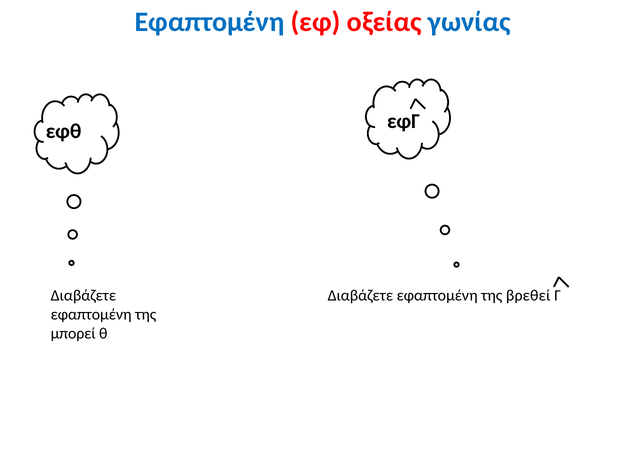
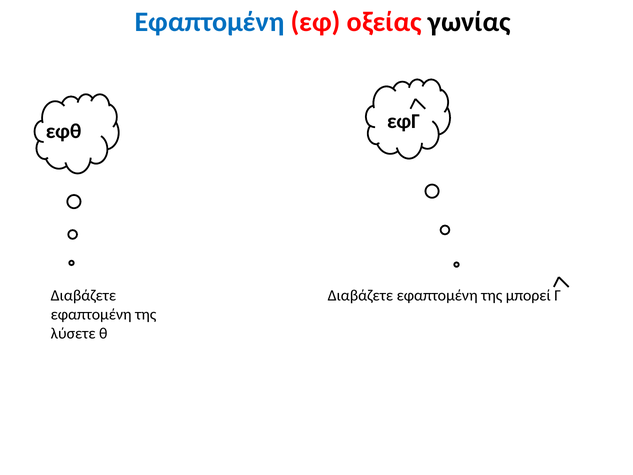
γωνίας colour: blue -> black
βρεθεί: βρεθεί -> μπορεί
μπορεί: μπορεί -> λύσετε
